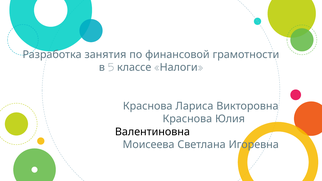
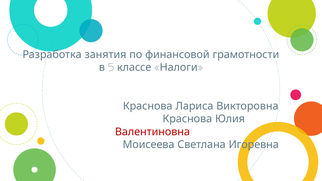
Валентиновна colour: black -> red
